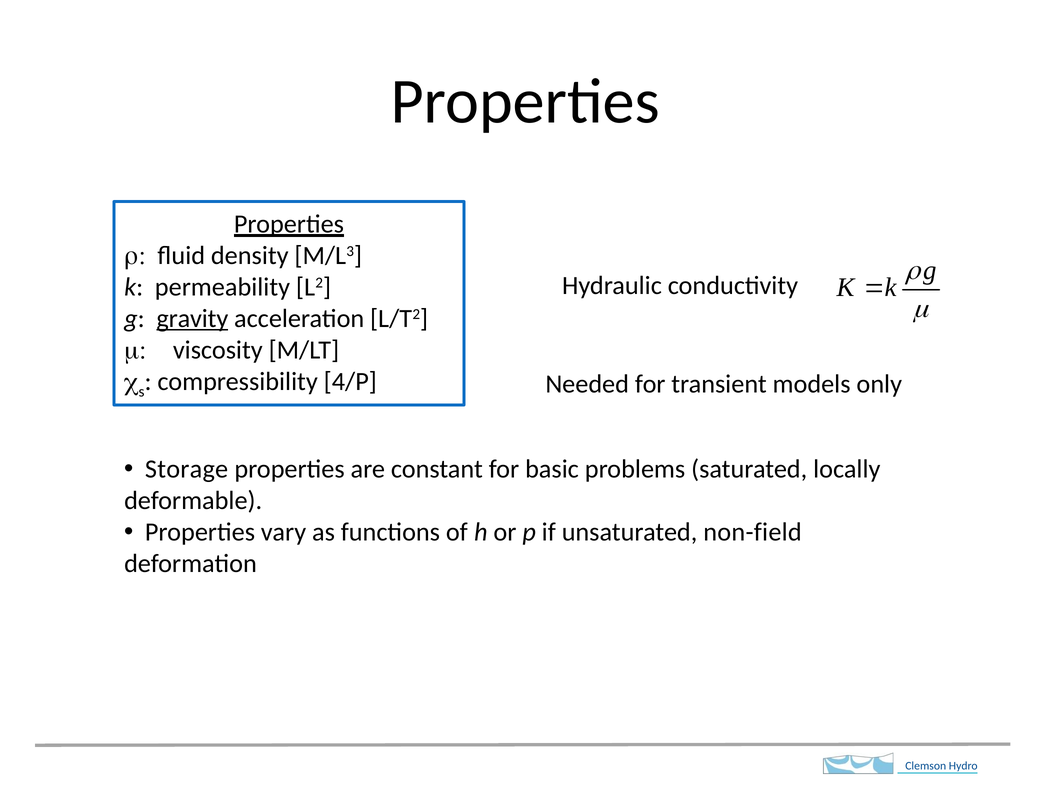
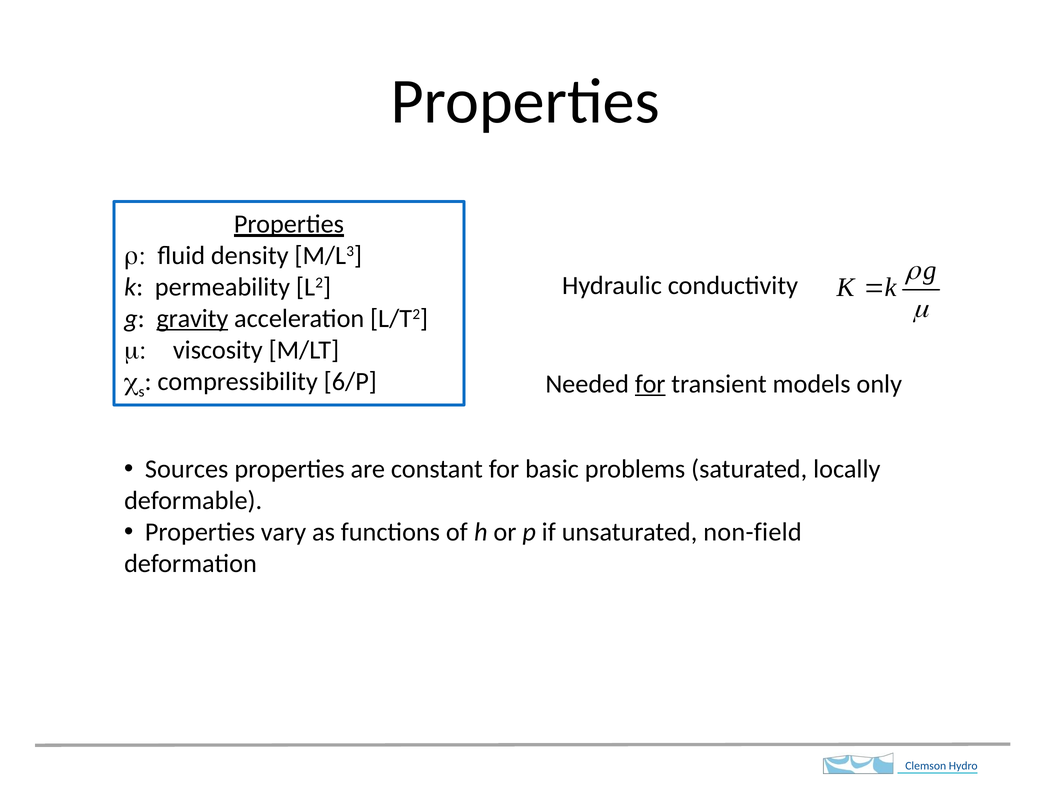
4/P: 4/P -> 6/P
for at (650, 384) underline: none -> present
Storage: Storage -> Sources
